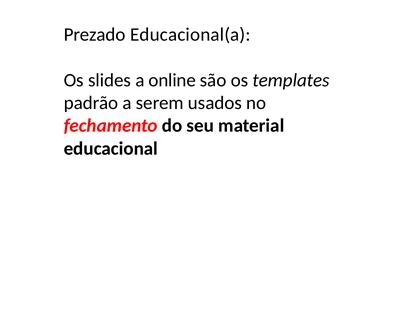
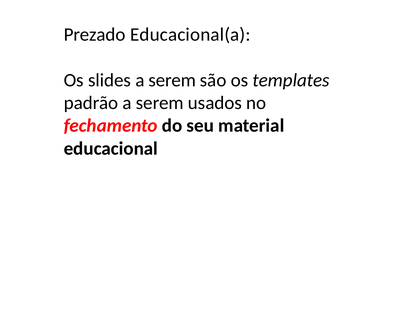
slides a online: online -> serem
